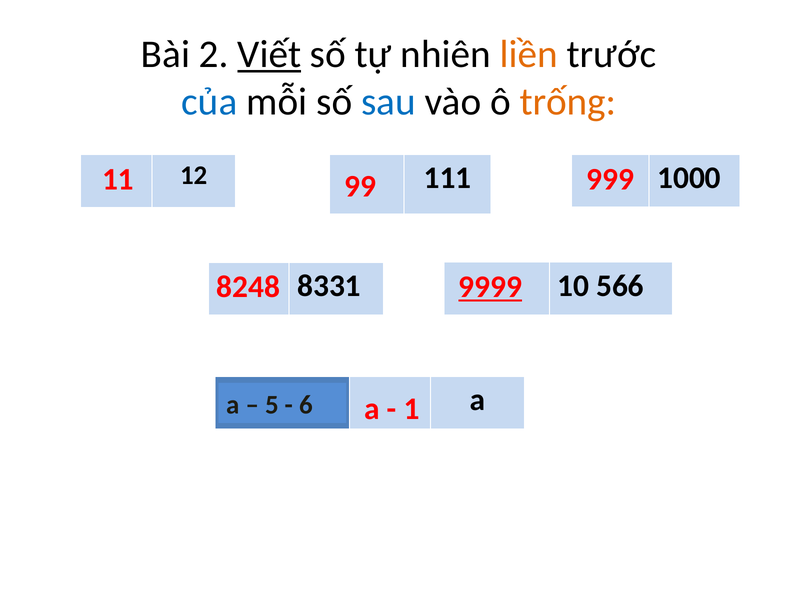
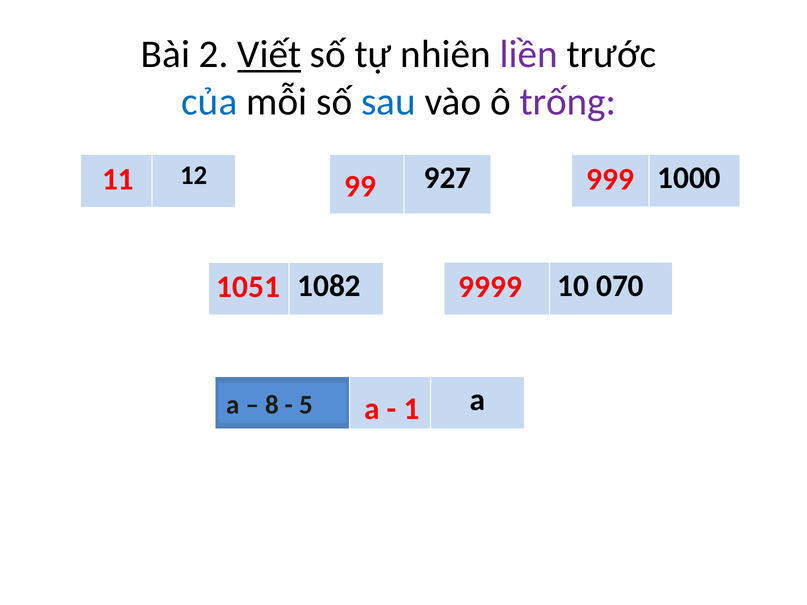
liền colour: orange -> purple
trống colour: orange -> purple
111: 111 -> 927
8331: 8331 -> 1082
566: 566 -> 070
8248: 8248 -> 1051
9999 underline: present -> none
5: 5 -> 8
6: 6 -> 5
